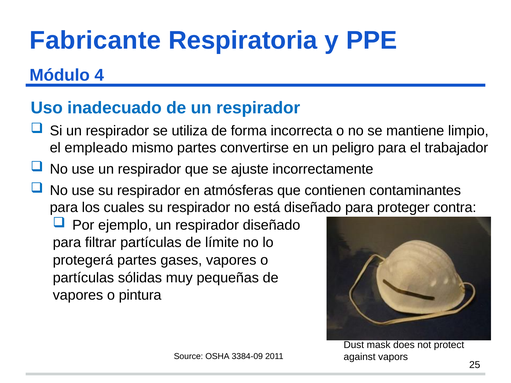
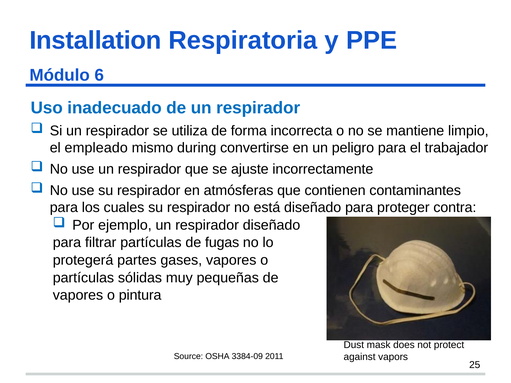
Fabricante: Fabricante -> Installation
4: 4 -> 6
mismo partes: partes -> during
límite: límite -> fugas
